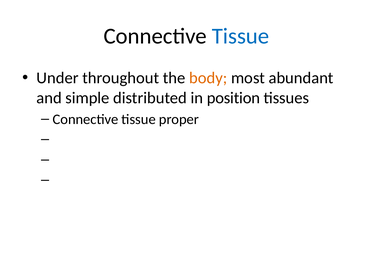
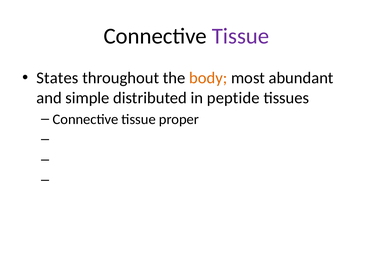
Tissue at (241, 36) colour: blue -> purple
Under: Under -> States
position: position -> peptide
